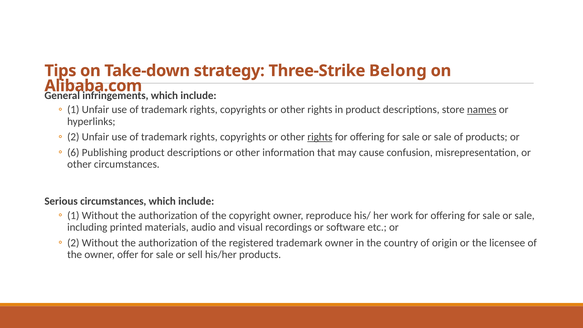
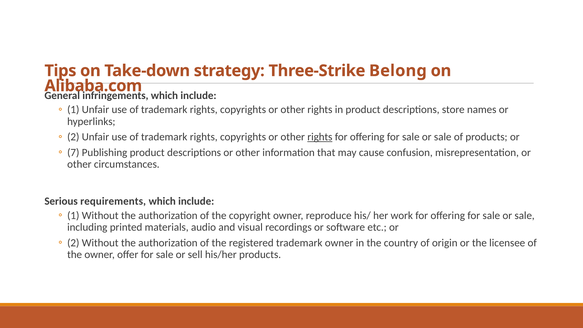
names underline: present -> none
6: 6 -> 7
Serious circumstances: circumstances -> requirements
